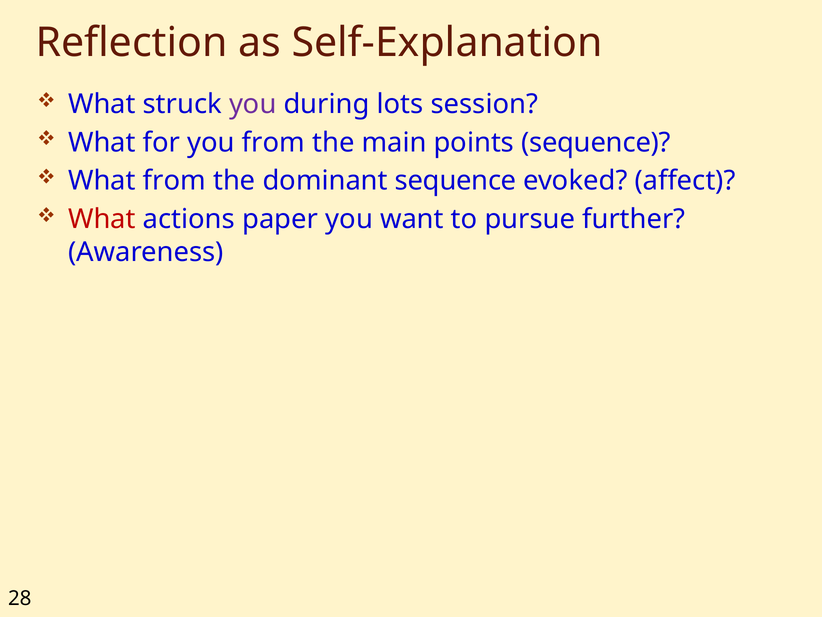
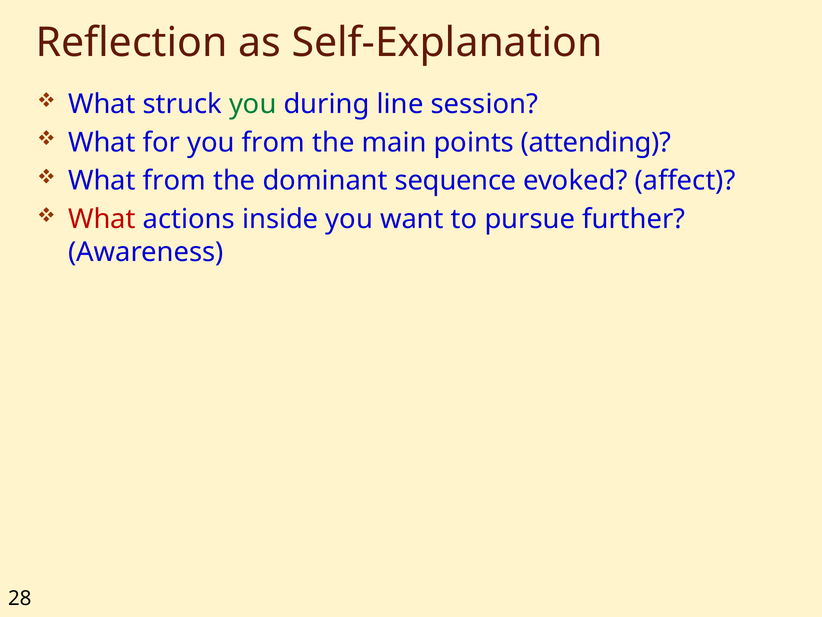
you at (253, 104) colour: purple -> green
lots: lots -> line
points sequence: sequence -> attending
paper: paper -> inside
